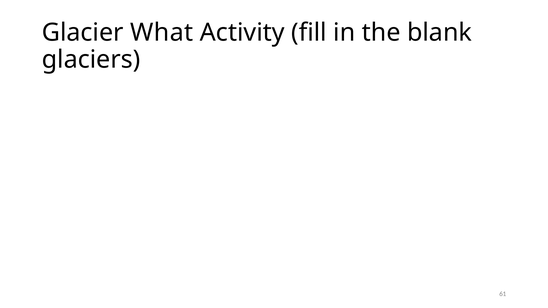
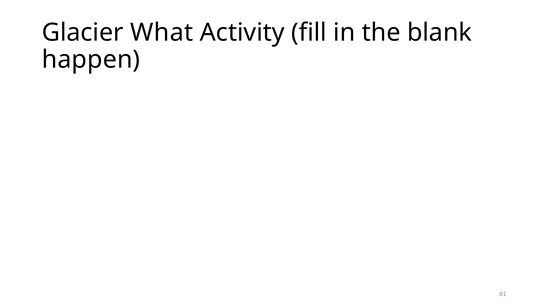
glaciers: glaciers -> happen
